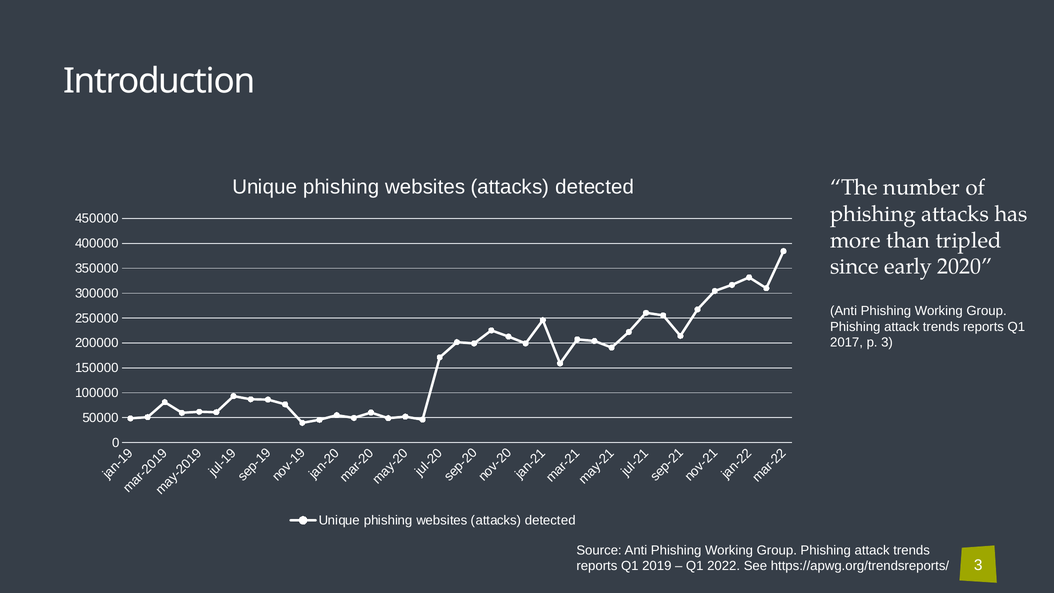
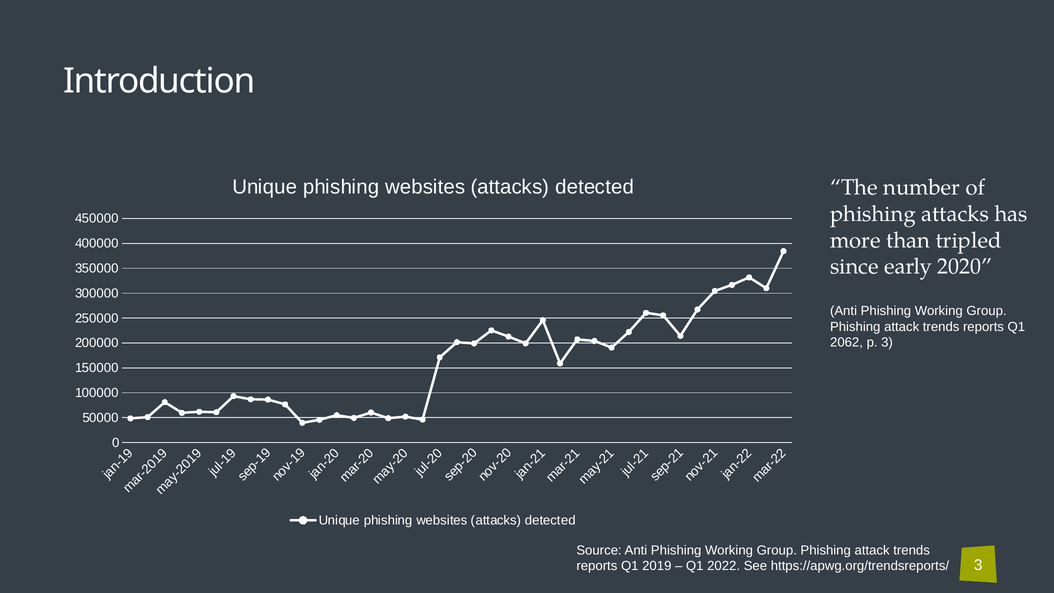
2017: 2017 -> 2062
